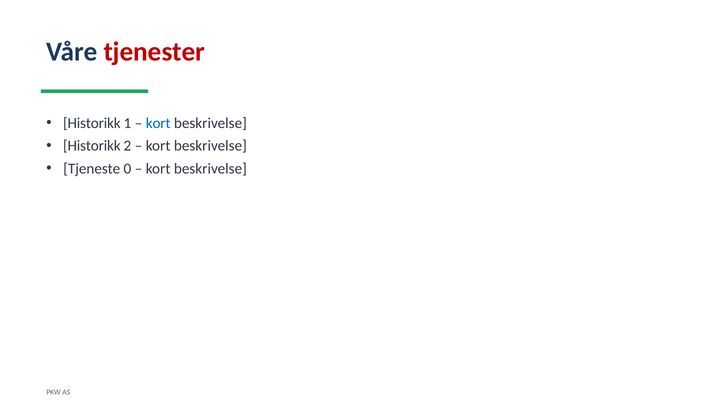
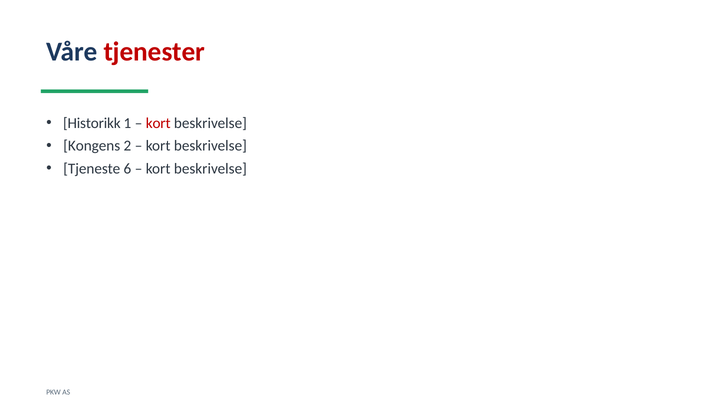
kort at (158, 123) colour: blue -> red
Historikk at (92, 146): Historikk -> Kongens
0: 0 -> 6
